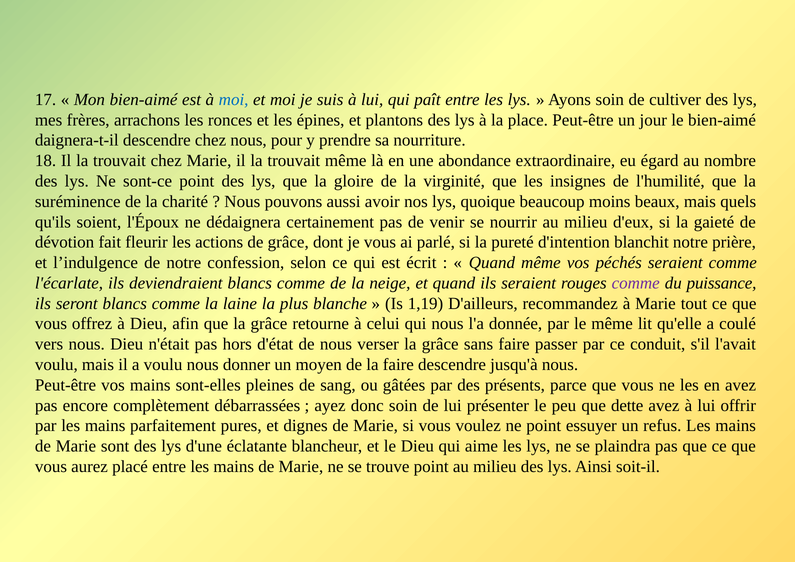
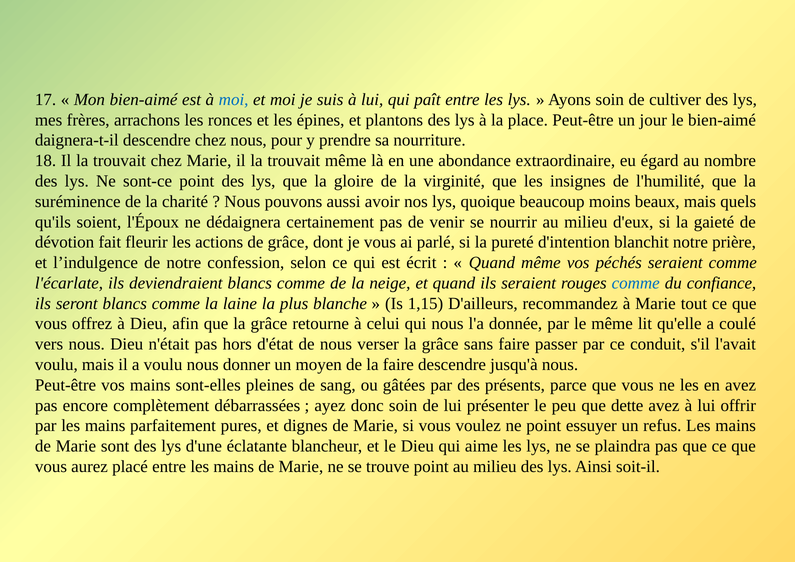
comme at (636, 283) colour: purple -> blue
puissance: puissance -> confiance
1,19: 1,19 -> 1,15
